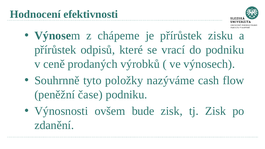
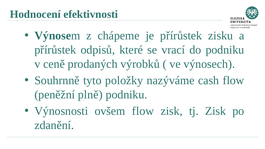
čase: čase -> plně
ovšem bude: bude -> flow
